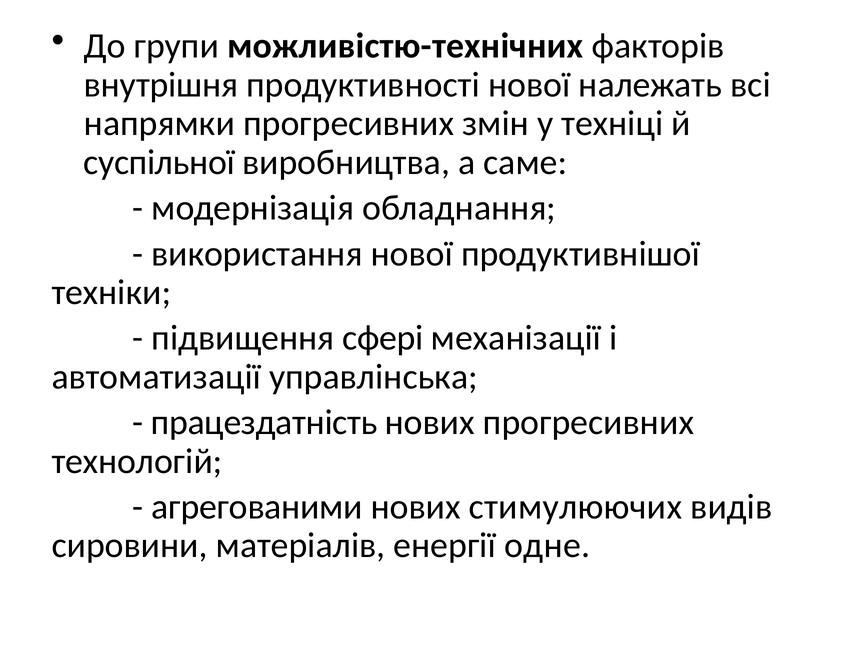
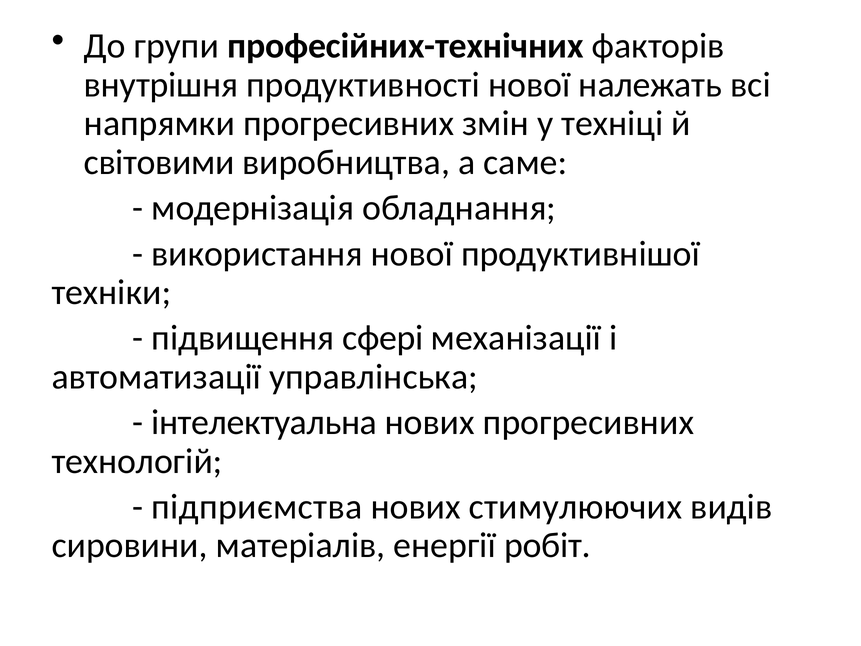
можливістю-технічних: можливістю-технічних -> професійних-технічних
суспільної: суспільної -> світовими
працездатність: працездатність -> інтелектуальна
агрегованими: агрегованими -> підприємства
одне: одне -> робіт
